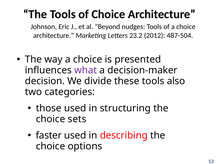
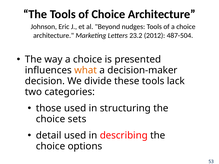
what colour: purple -> orange
also: also -> lack
faster: faster -> detail
